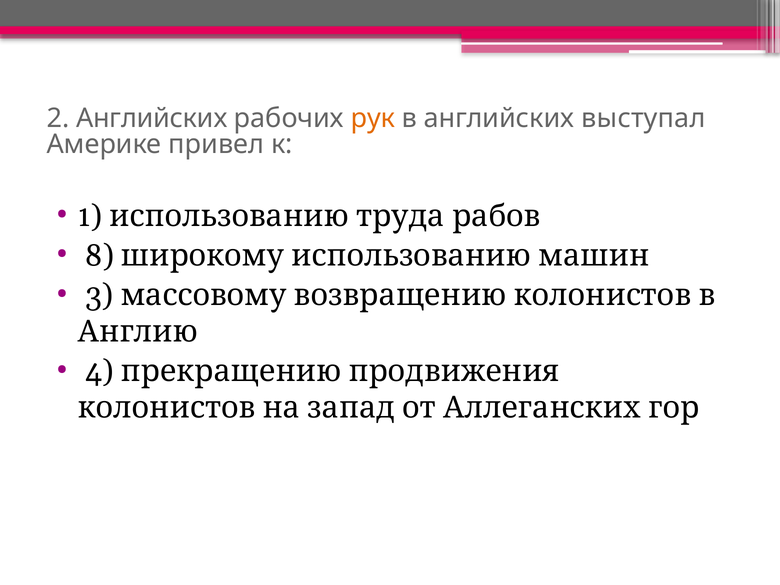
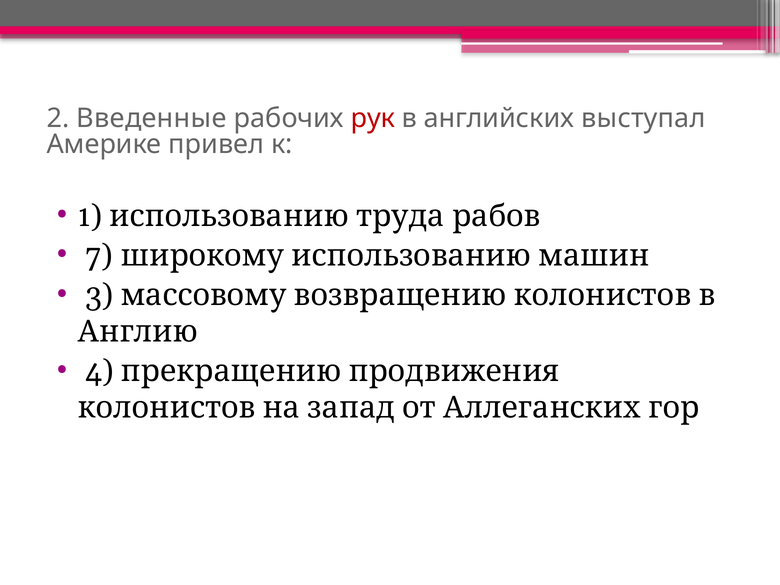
2 Английских: Английских -> Введенные
рук colour: orange -> red
8: 8 -> 7
